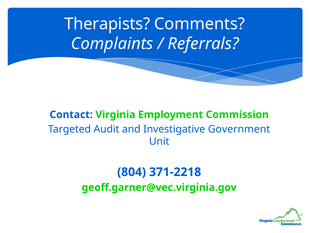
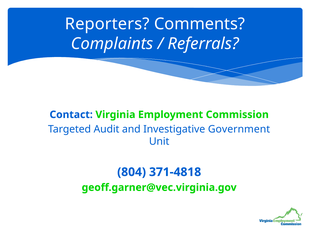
Therapists: Therapists -> Reporters
371-2218: 371-2218 -> 371-4818
